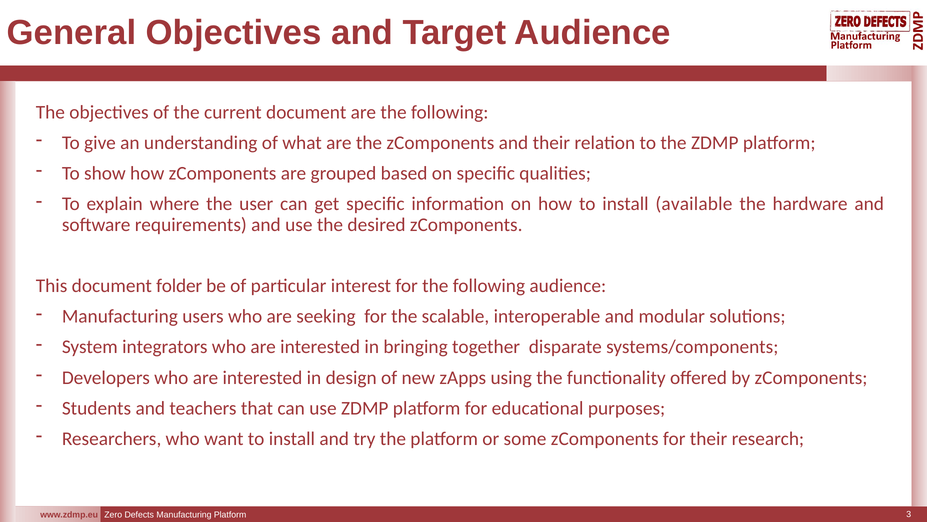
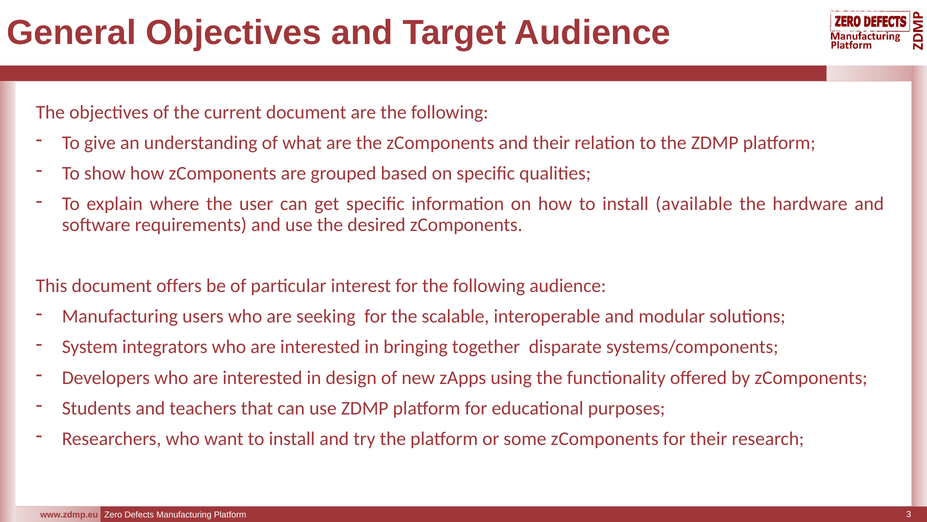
folder: folder -> offers
